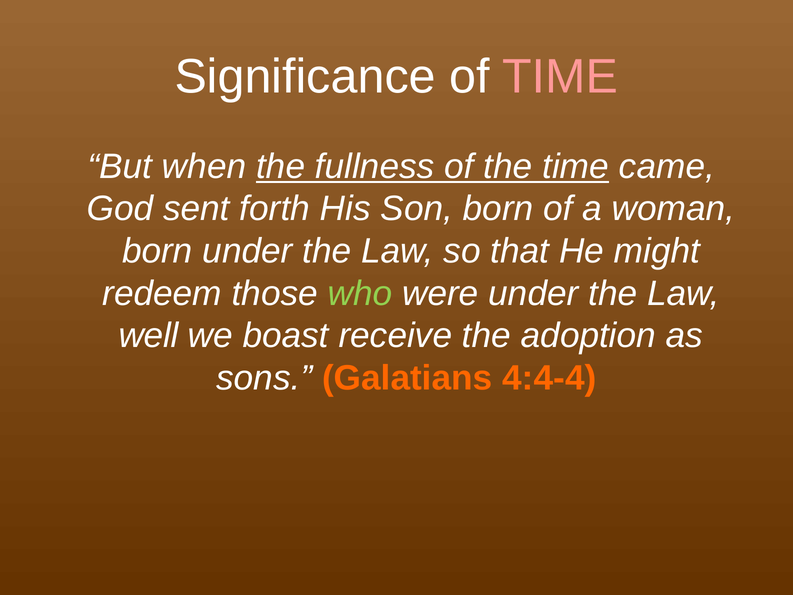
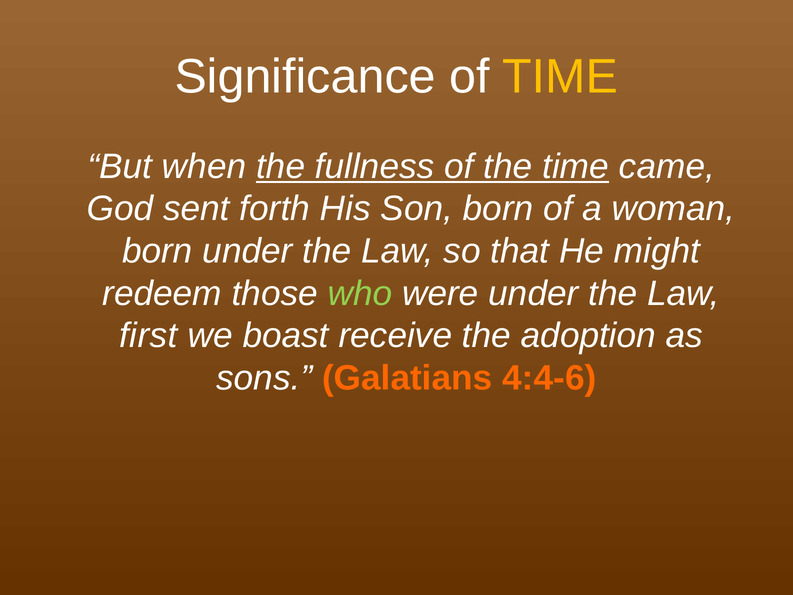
TIME at (560, 77) colour: pink -> yellow
well: well -> first
4:4-4: 4:4-4 -> 4:4-6
